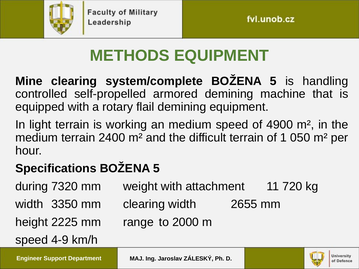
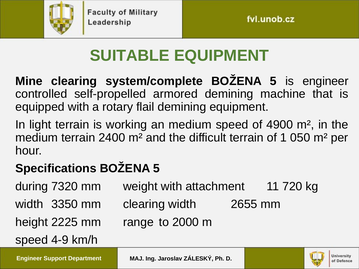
METHODS: METHODS -> SUITABLE
is handling: handling -> engineer
